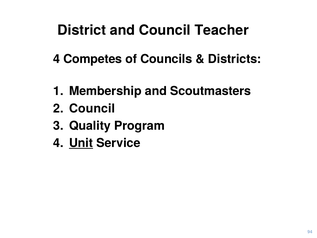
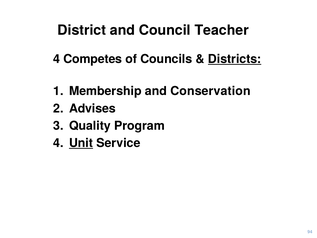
Districts underline: none -> present
Scoutmasters: Scoutmasters -> Conservation
Council at (92, 108): Council -> Advises
